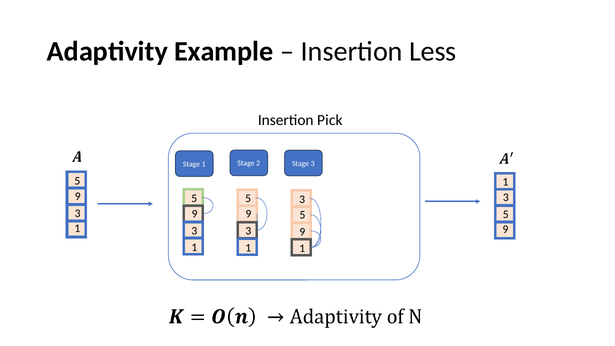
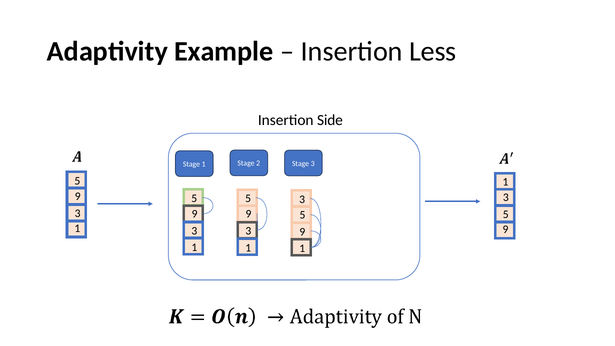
Pick: Pick -> Side
